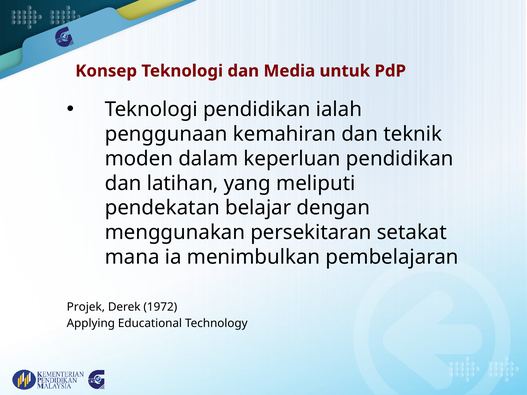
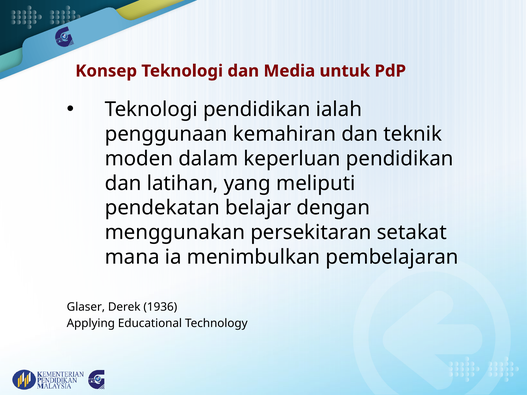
Projek: Projek -> Glaser
1972: 1972 -> 1936
